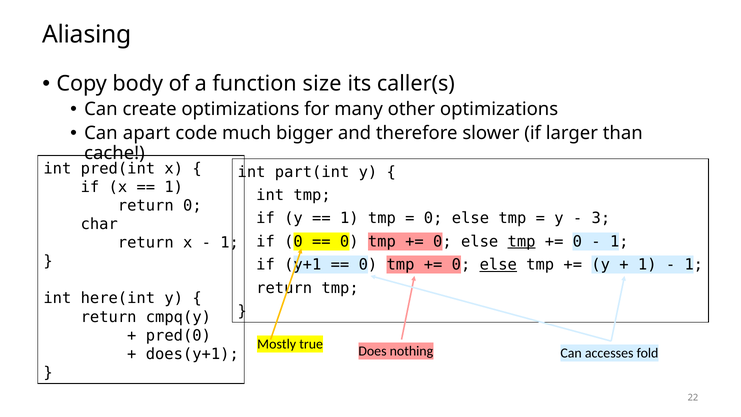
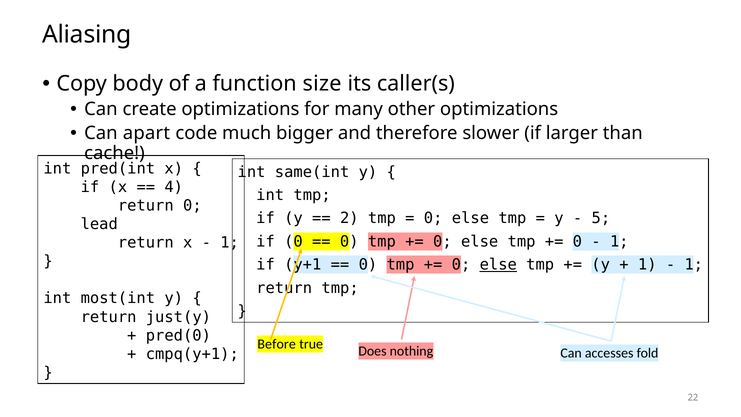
part(int: part(int -> same(int
1 at (174, 187): 1 -> 4
1 at (349, 218): 1 -> 2
3: 3 -> 5
char: char -> lead
tmp at (522, 241) underline: present -> none
here(int: here(int -> most(int
cmpq(y: cmpq(y -> just(y
Mostly: Mostly -> Before
does(y+1: does(y+1 -> cmpq(y+1
